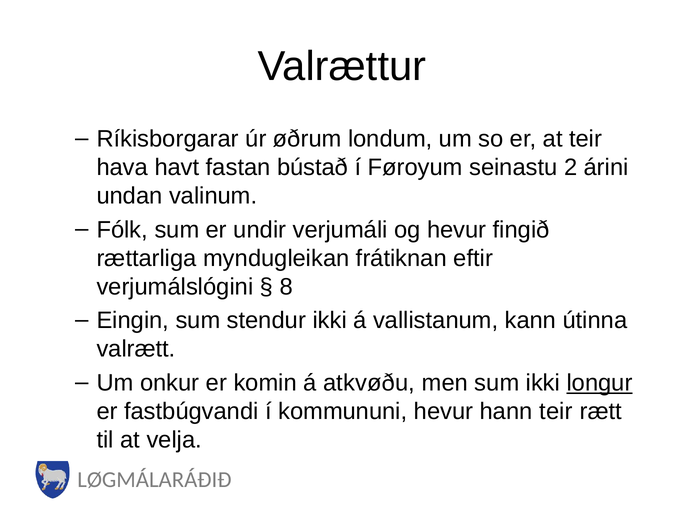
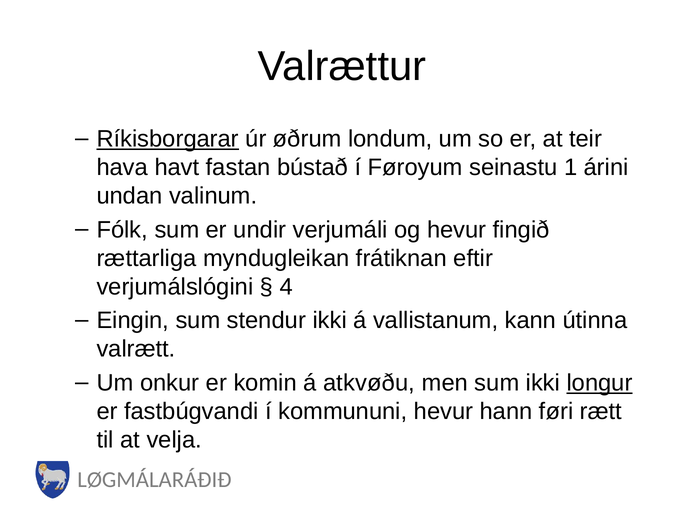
Ríkisborgarar underline: none -> present
2: 2 -> 1
8: 8 -> 4
hann teir: teir -> føri
